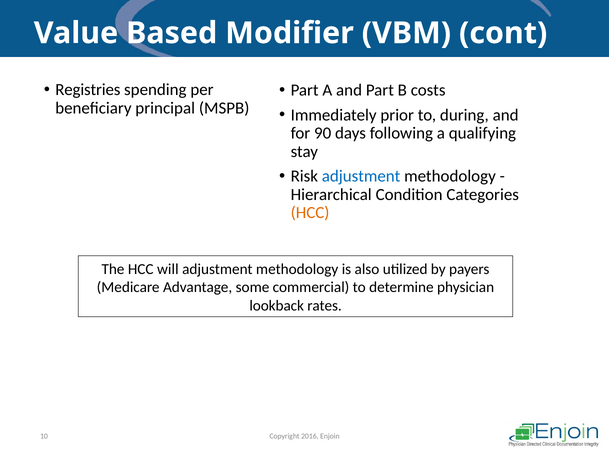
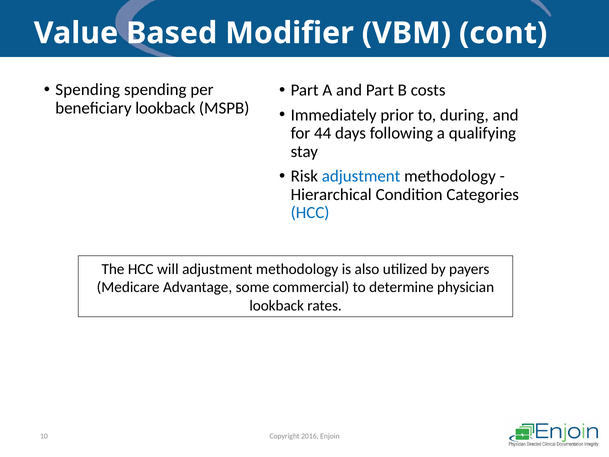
Registries at (88, 90): Registries -> Spending
beneficiary principal: principal -> lookback
90: 90 -> 44
HCC at (310, 213) colour: orange -> blue
